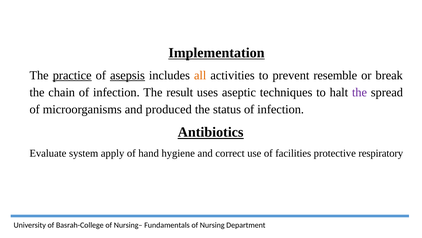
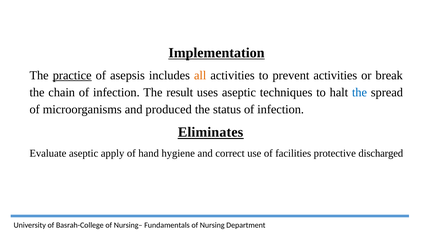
asepsis underline: present -> none
prevent resemble: resemble -> activities
the at (359, 92) colour: purple -> blue
Antibiotics: Antibiotics -> Eliminates
Evaluate system: system -> aseptic
respiratory: respiratory -> discharged
